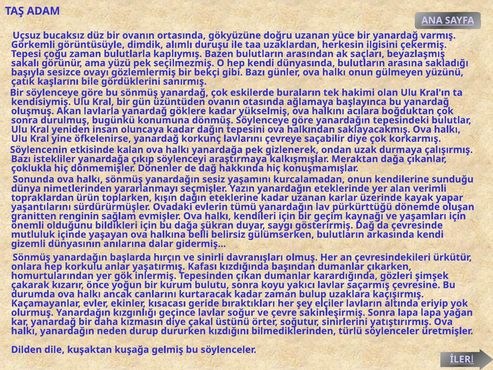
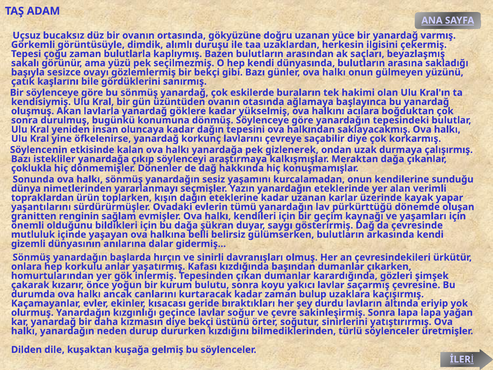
elçiler: elçiler -> durdu
diye çakal: çakal -> bekçi
